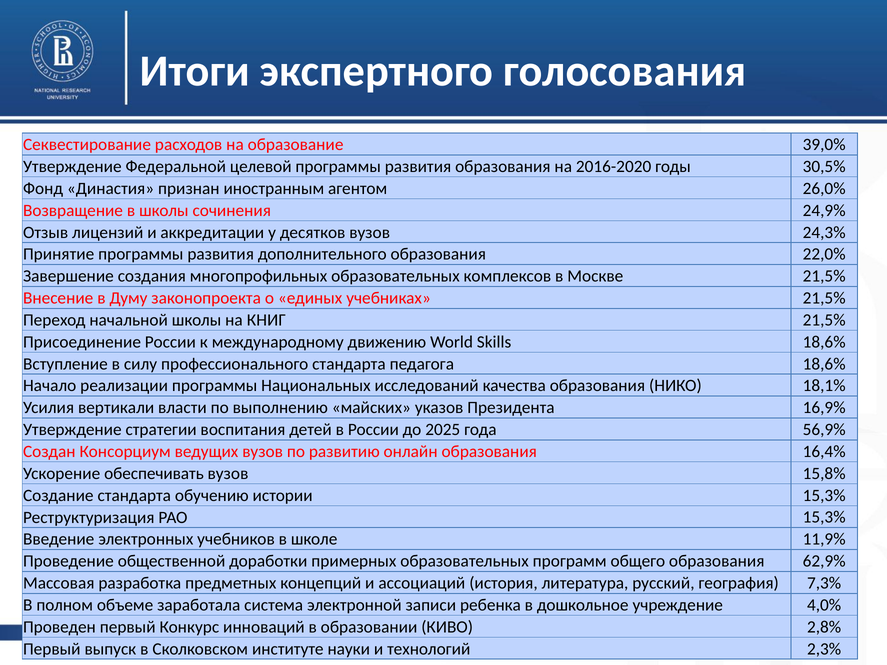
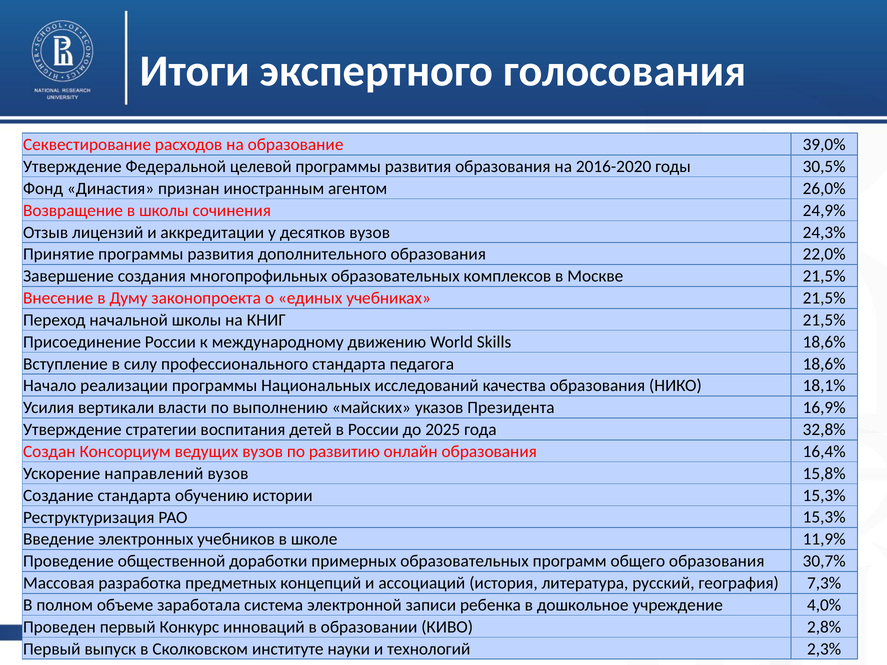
56,9%: 56,9% -> 32,8%
обеспечивать: обеспечивать -> направлений
62,9%: 62,9% -> 30,7%
